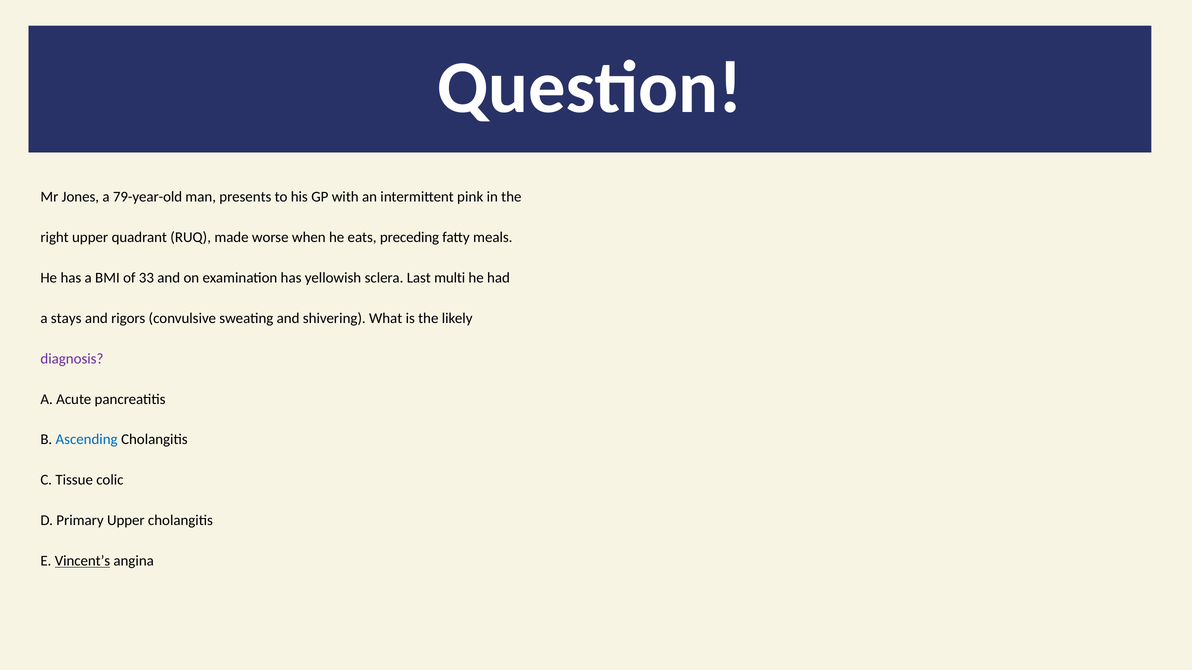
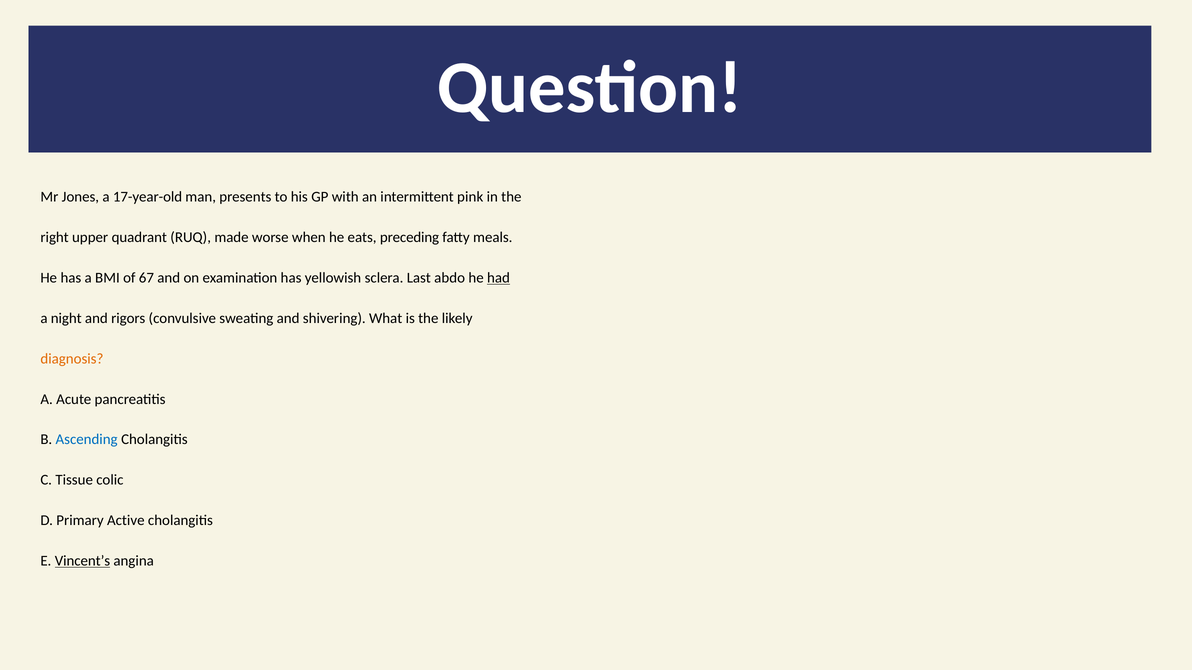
79-year-old: 79-year-old -> 17-year-old
33: 33 -> 67
multi: multi -> abdo
had underline: none -> present
stays: stays -> night
diagnosis colour: purple -> orange
Primary Upper: Upper -> Active
